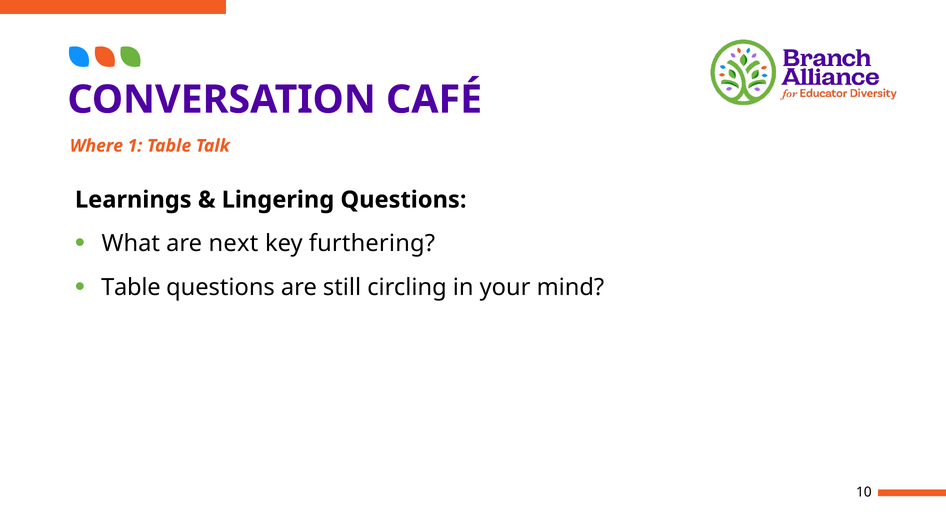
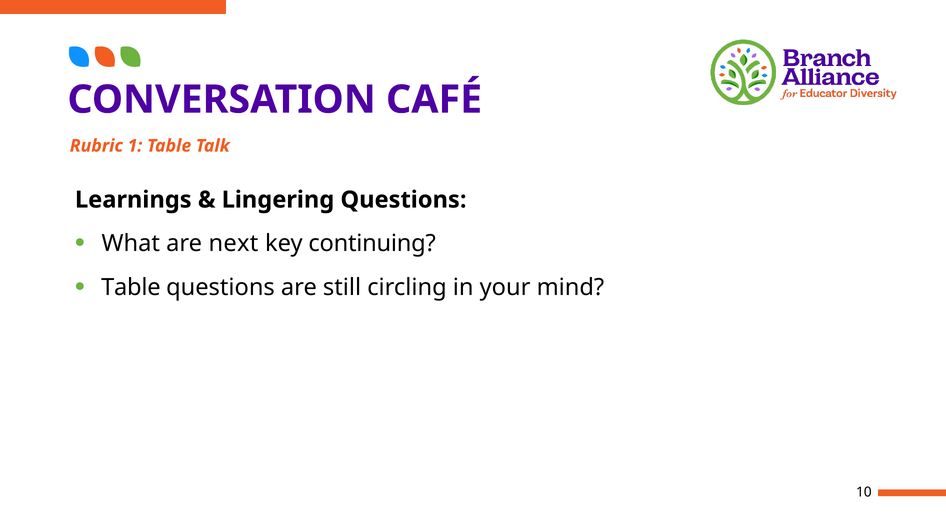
Where: Where -> Rubric
furthering: furthering -> continuing
